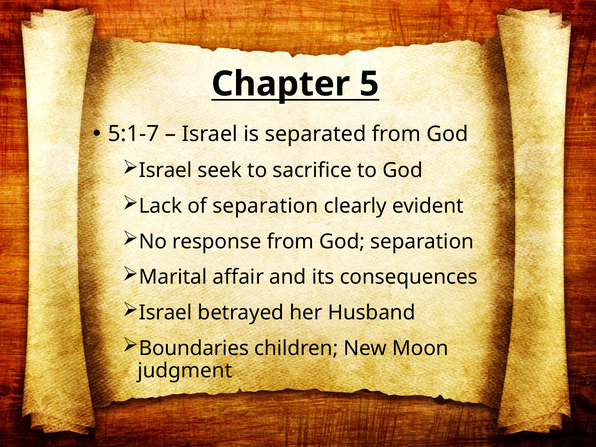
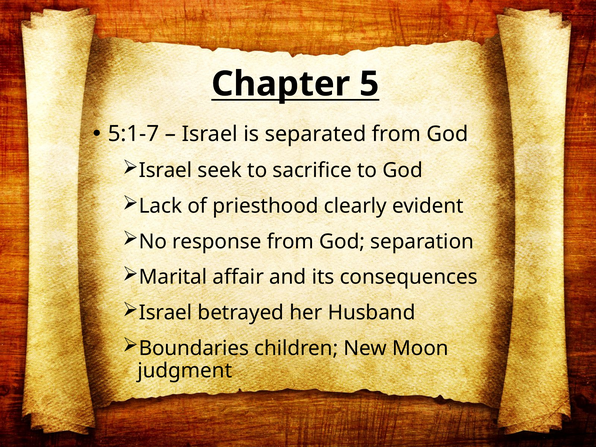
of separation: separation -> priesthood
